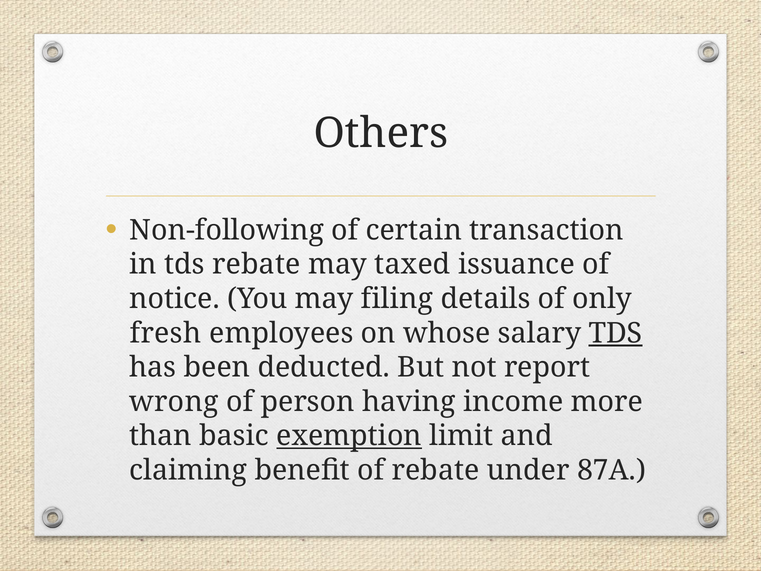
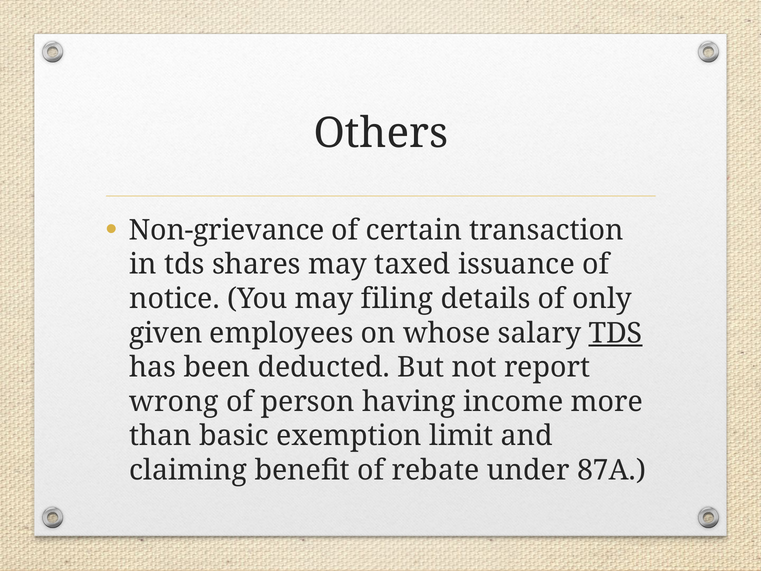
Non-following: Non-following -> Non-grievance
tds rebate: rebate -> shares
fresh: fresh -> given
exemption underline: present -> none
